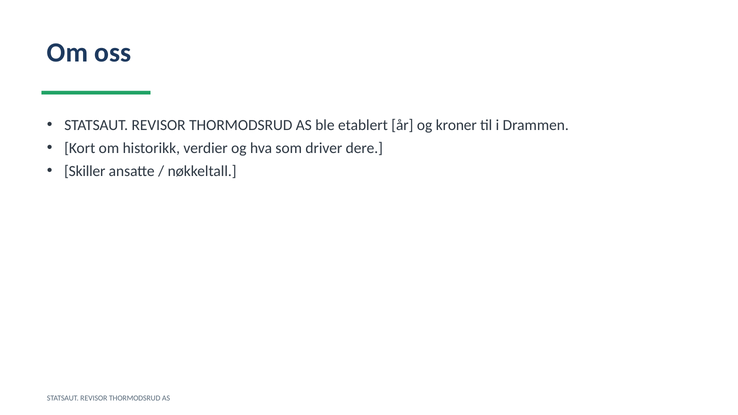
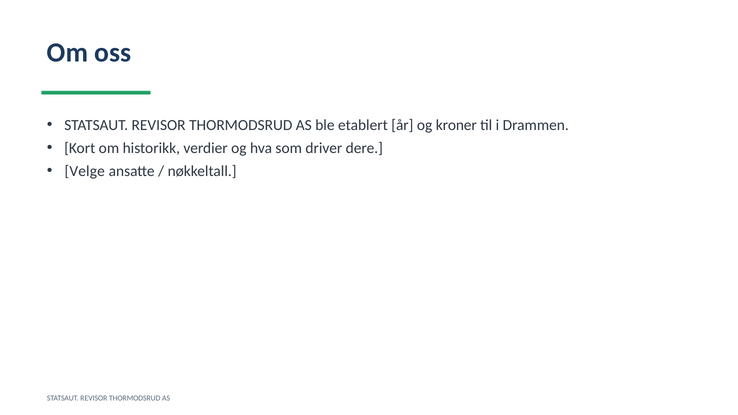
Skiller: Skiller -> Velge
